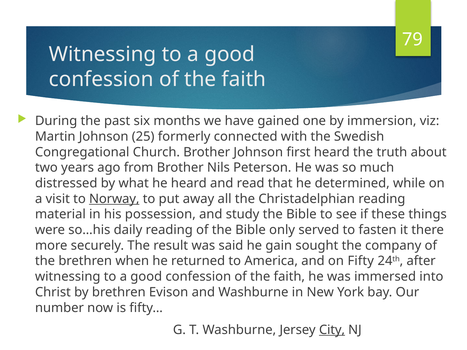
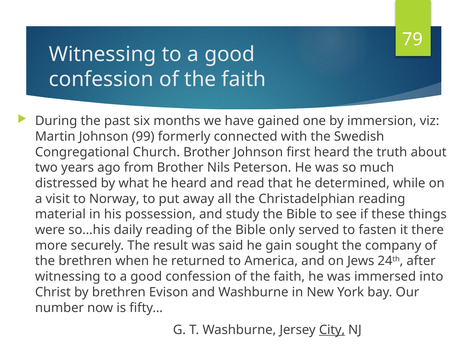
25: 25 -> 99
Norway underline: present -> none
Fifty: Fifty -> Jews
